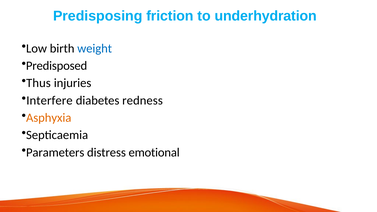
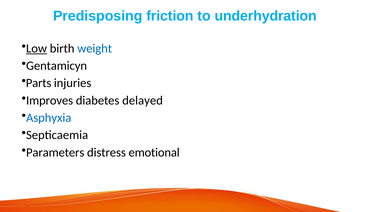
Low underline: none -> present
Predisposed: Predisposed -> Gentamicyn
Thus: Thus -> Parts
Interfere: Interfere -> Improves
redness: redness -> delayed
Asphyxia colour: orange -> blue
